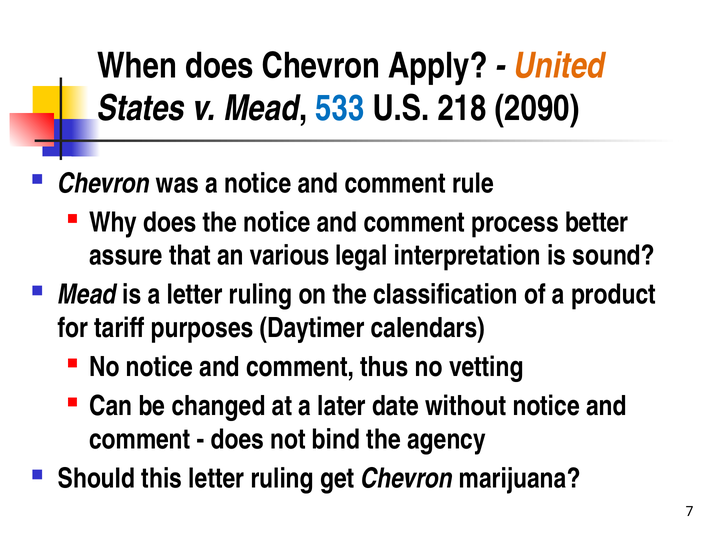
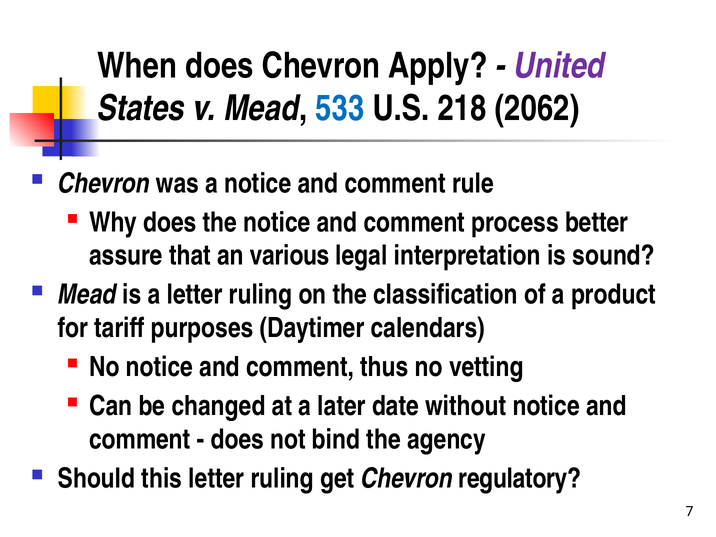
United colour: orange -> purple
2090: 2090 -> 2062
marijuana: marijuana -> regulatory
